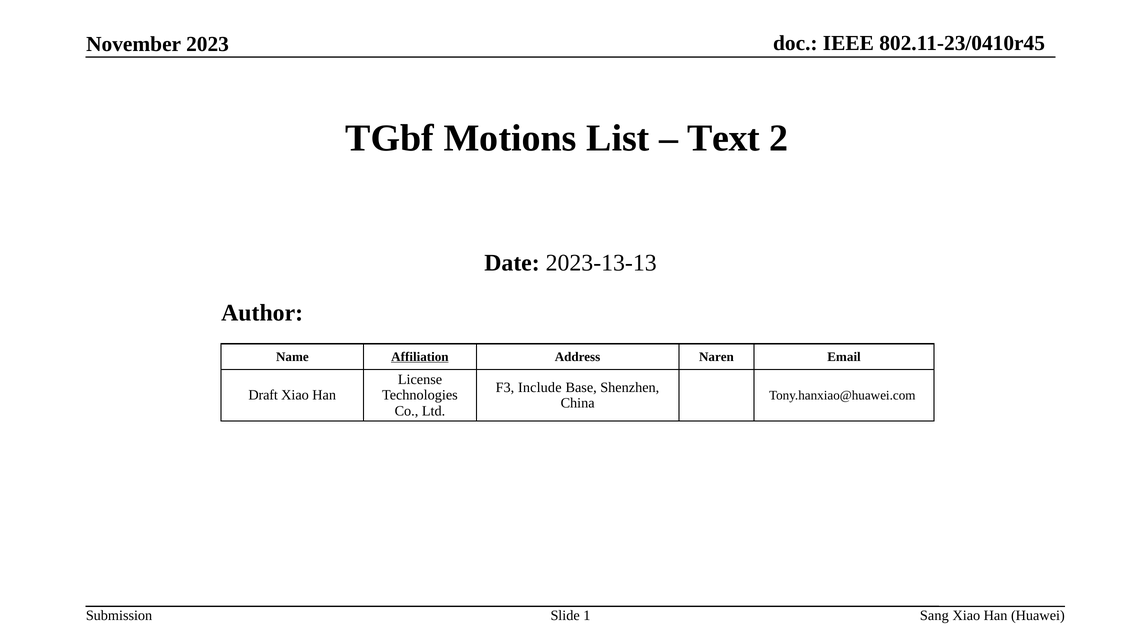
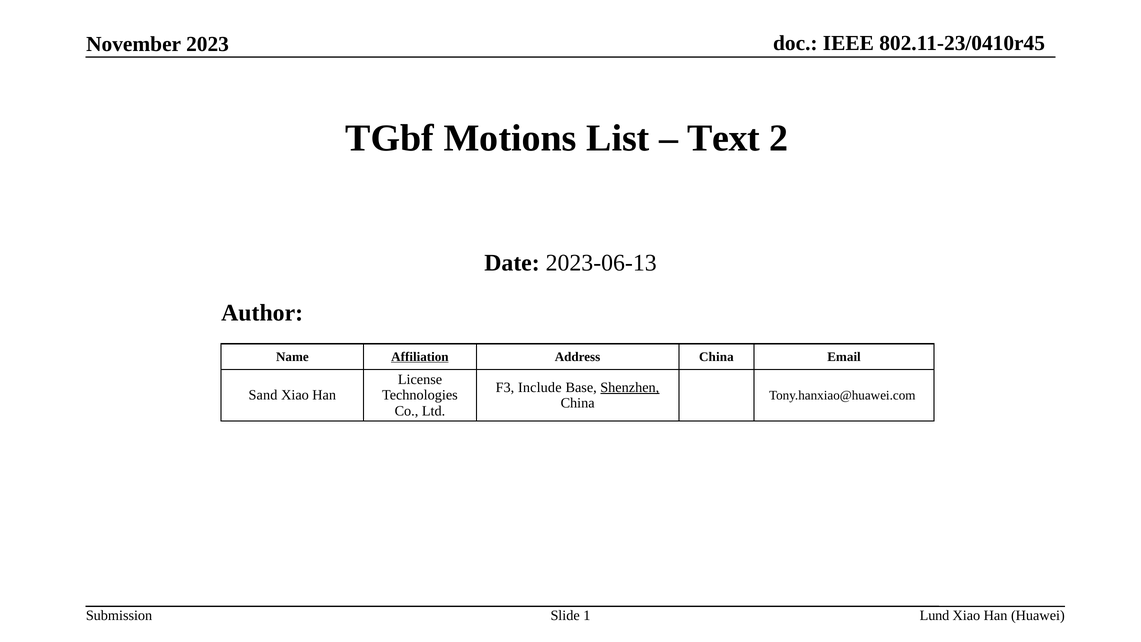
2023-13-13: 2023-13-13 -> 2023-06-13
Address Naren: Naren -> China
Shenzhen underline: none -> present
Draft: Draft -> Sand
Sang: Sang -> Lund
